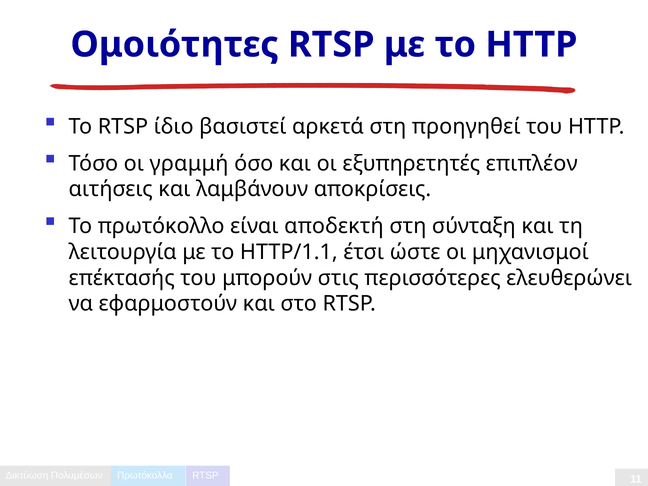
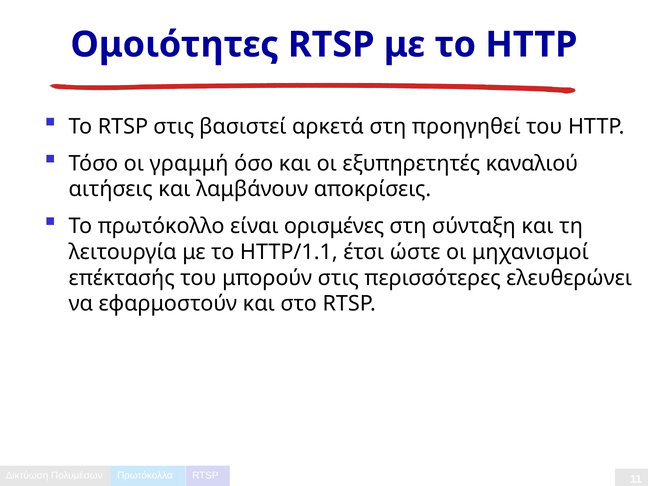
RTSP ίδιο: ίδιο -> στις
επιπλέον: επιπλέον -> καναλιού
αποδεκτή: αποδεκτή -> ορισμένες
